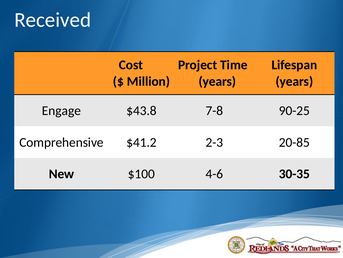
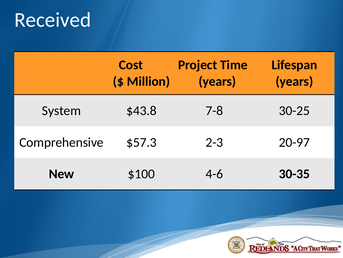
Engage: Engage -> System
90-25: 90-25 -> 30-25
$41.2: $41.2 -> $57.3
20-85: 20-85 -> 20-97
